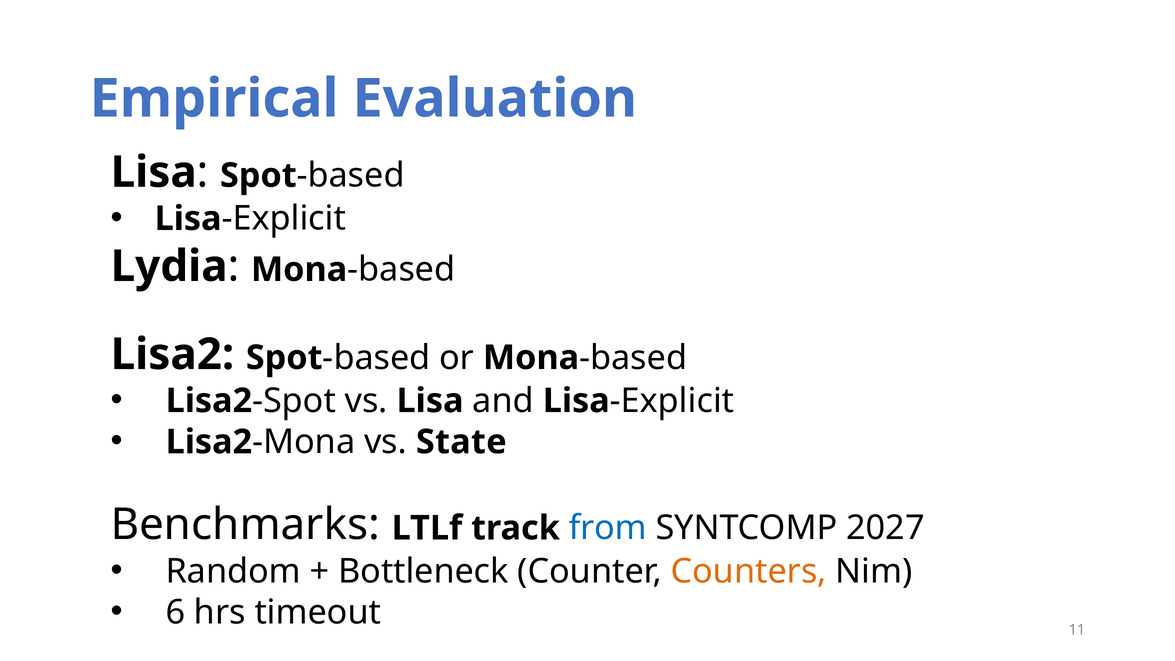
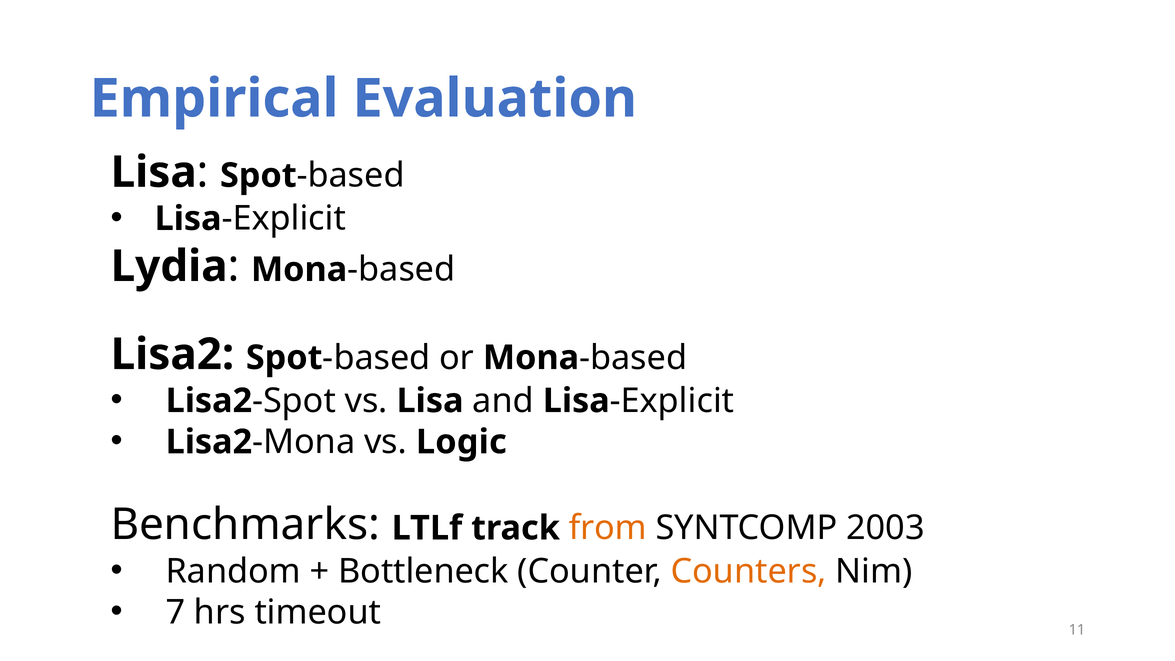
State: State -> Logic
from colour: blue -> orange
2027: 2027 -> 2003
6: 6 -> 7
